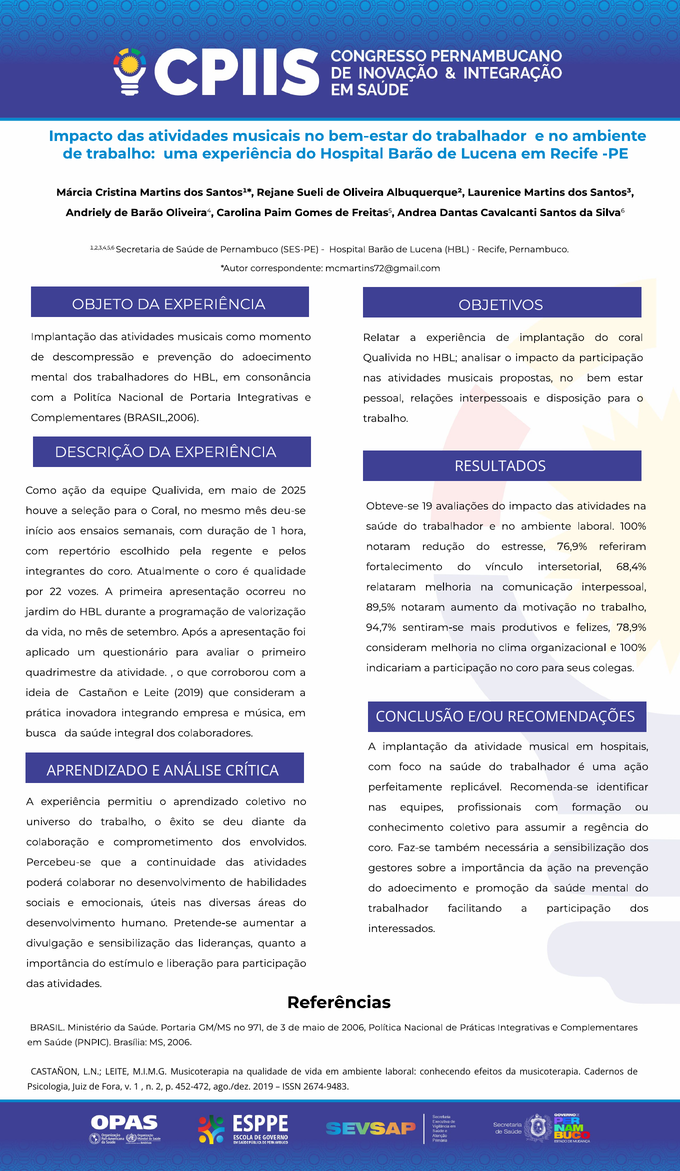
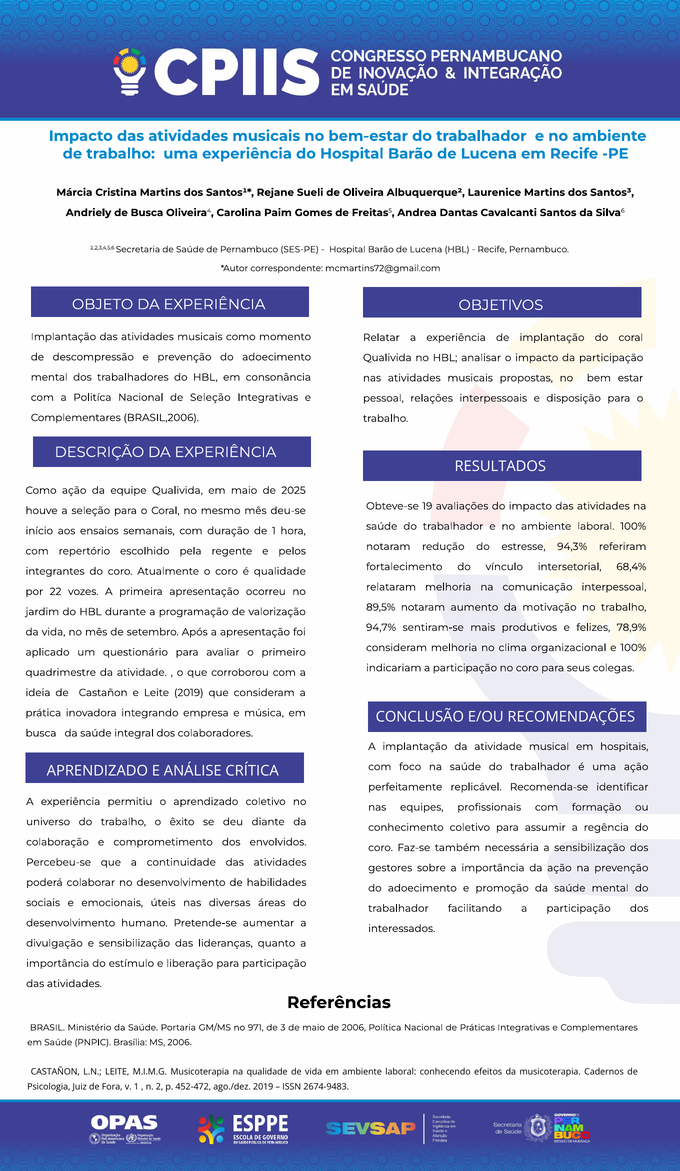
de Barão: Barão -> Busca
de Portaria: Portaria -> Seleção
76,9%: 76,9% -> 94,3%
